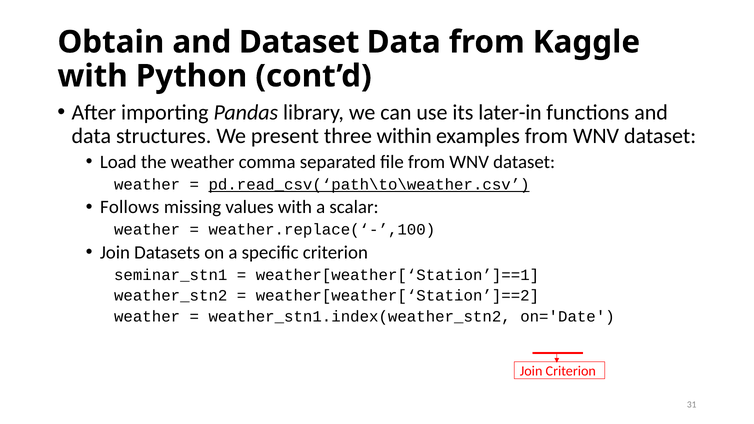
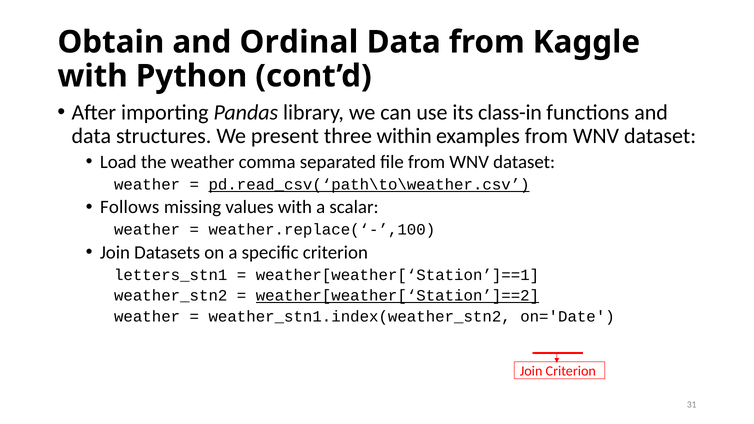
and Dataset: Dataset -> Ordinal
later-in: later-in -> class-in
seminar_stn1: seminar_stn1 -> letters_stn1
weather[weather[‘Station’]==2 underline: none -> present
